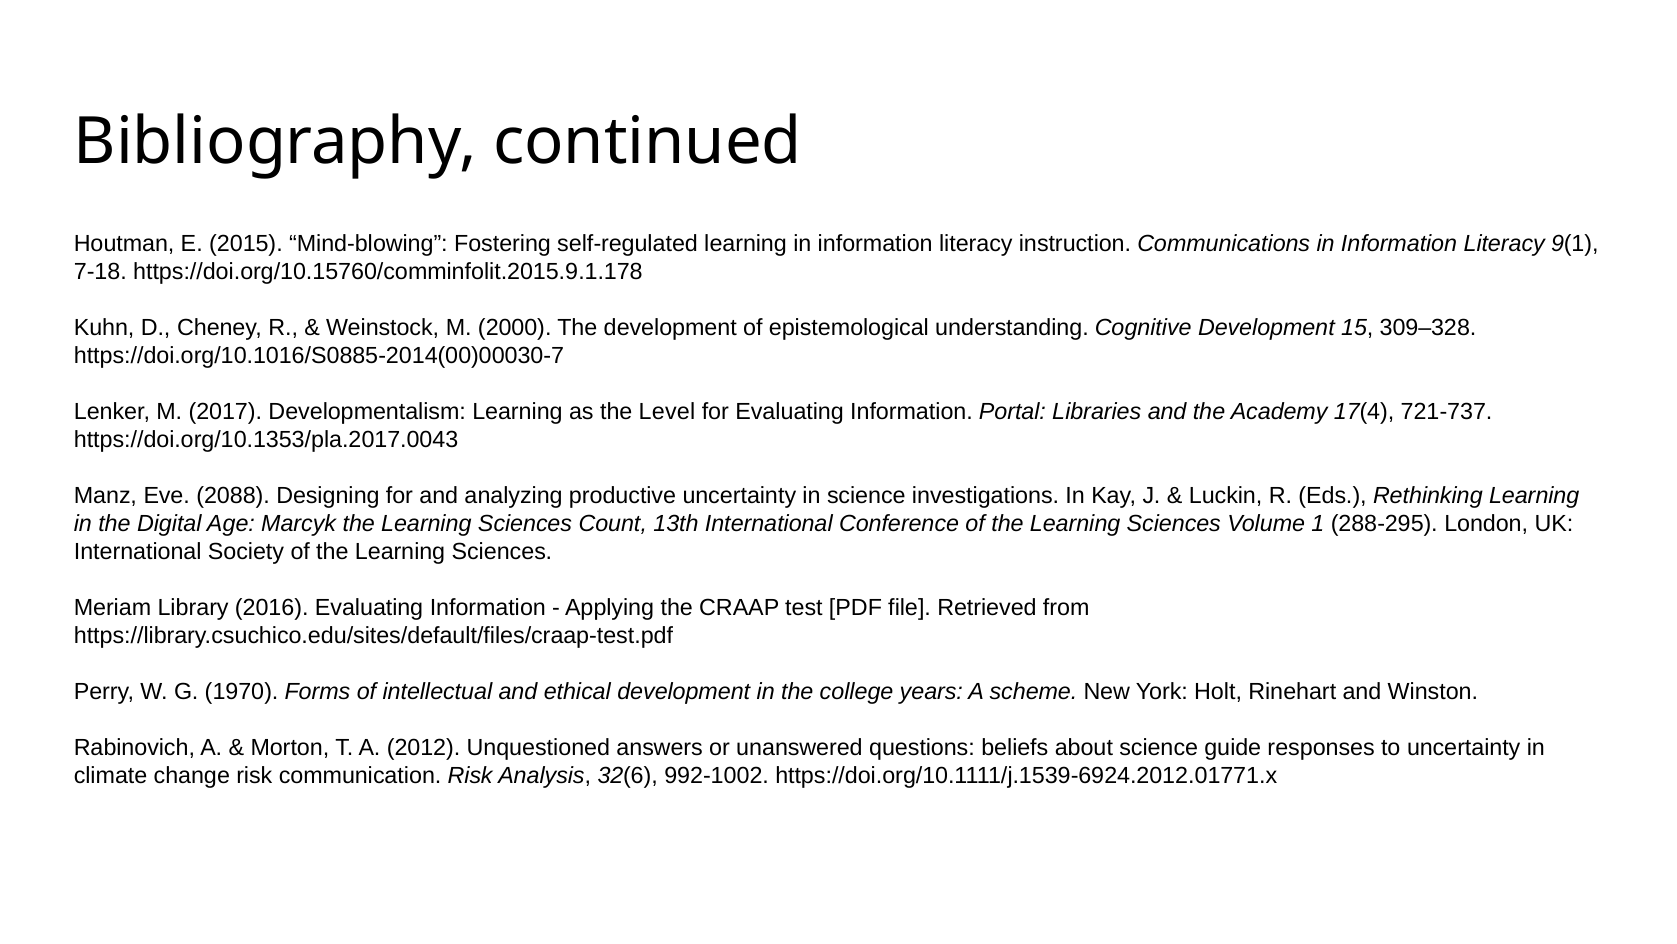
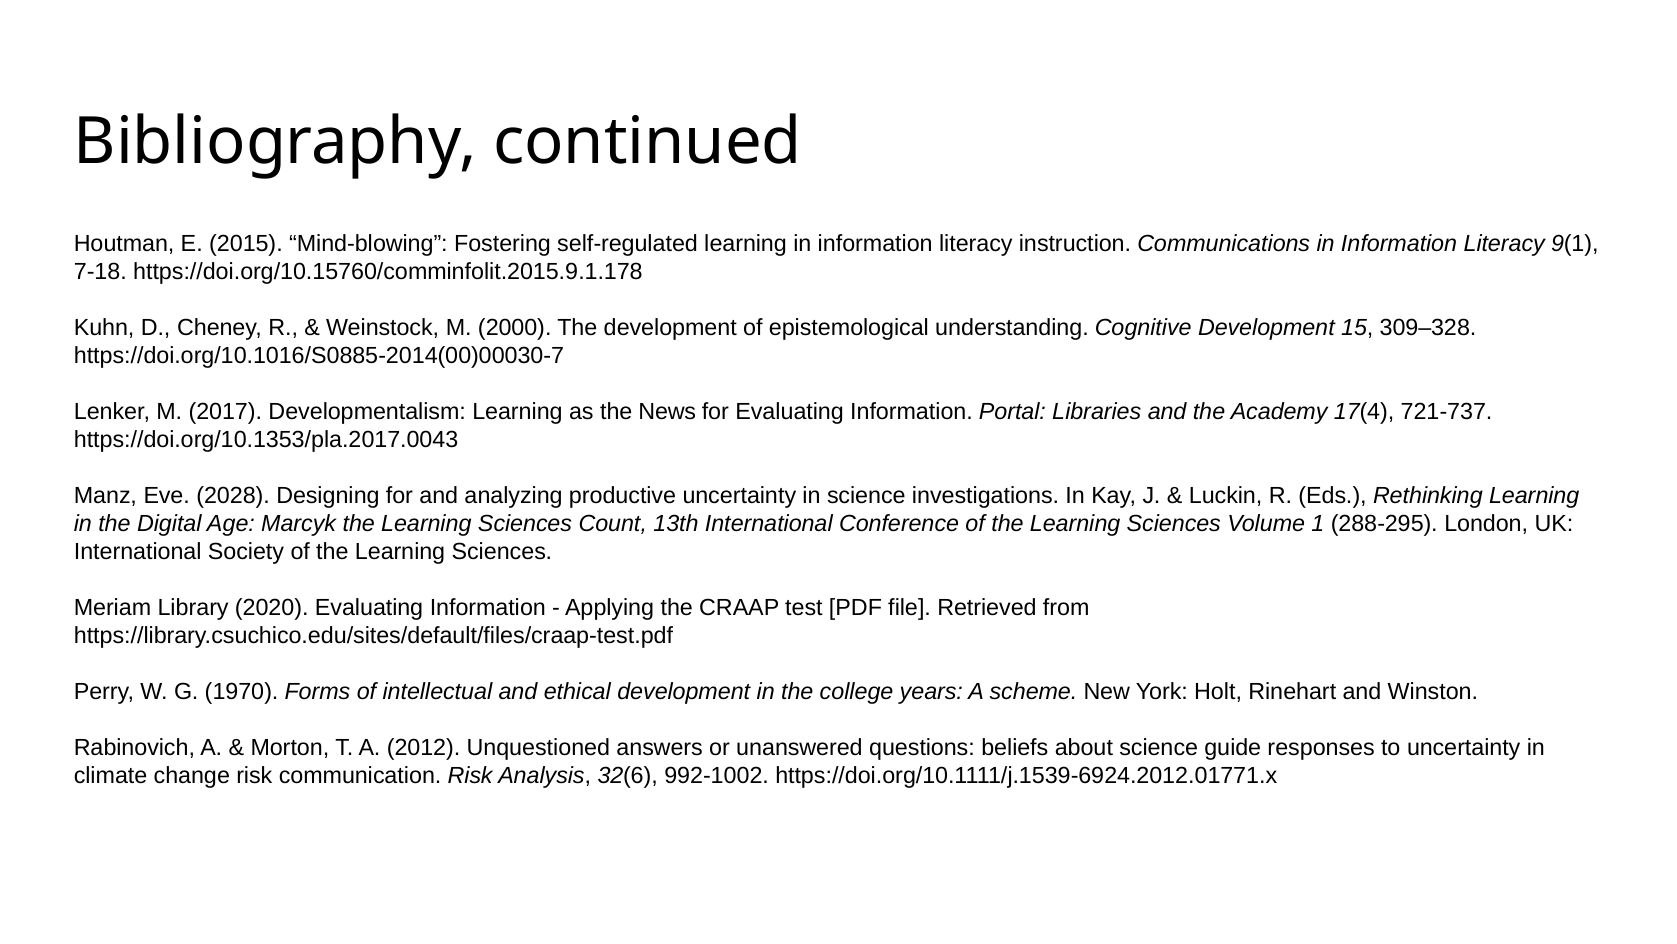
Level: Level -> News
2088: 2088 -> 2028
2016: 2016 -> 2020
